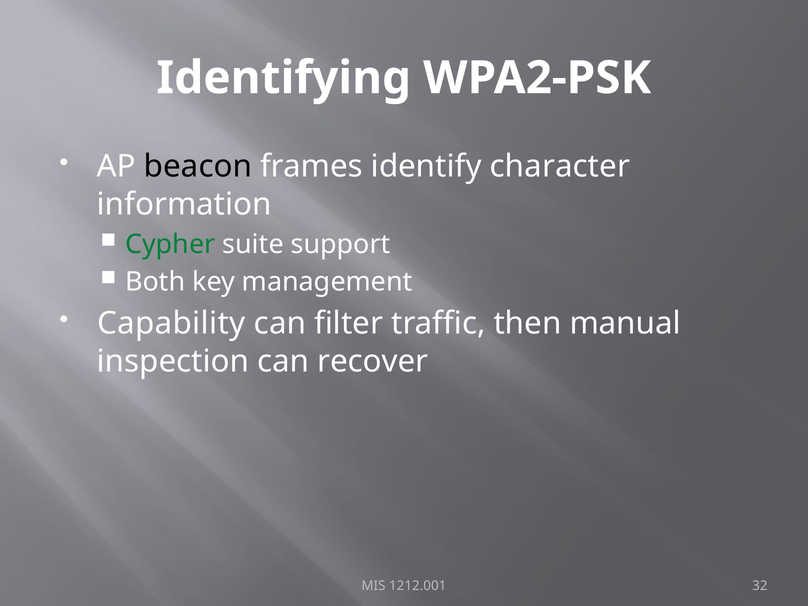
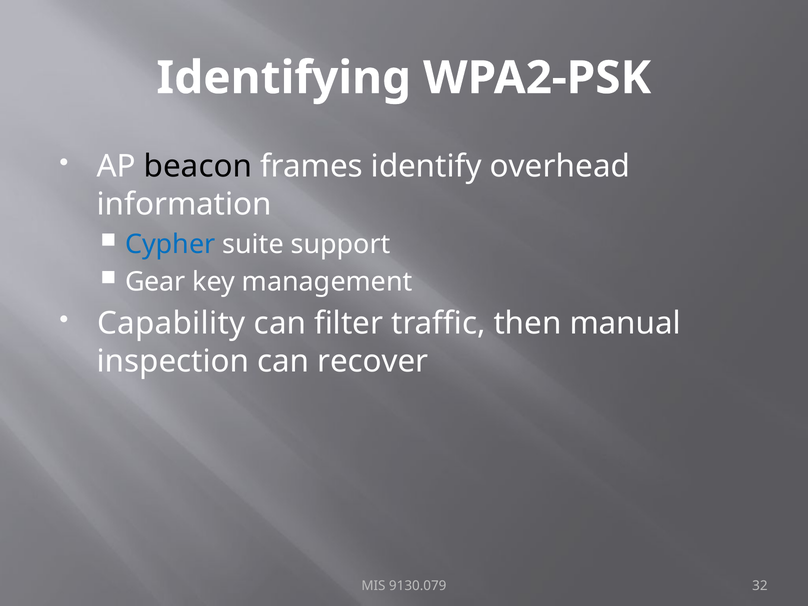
character: character -> overhead
Cypher colour: green -> blue
Both: Both -> Gear
1212.001: 1212.001 -> 9130.079
